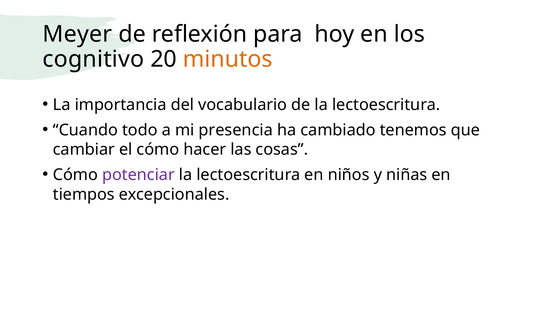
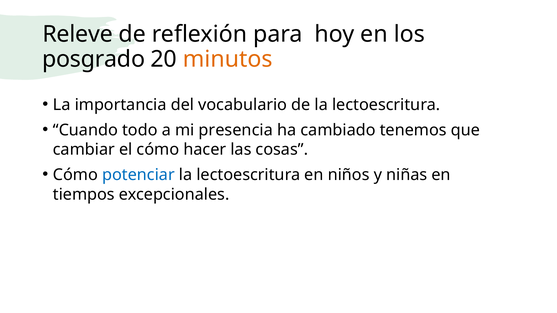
Meyer: Meyer -> Releve
cognitivo: cognitivo -> posgrado
potenciar colour: purple -> blue
